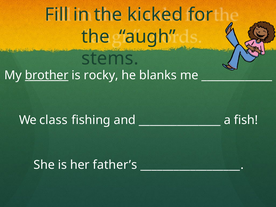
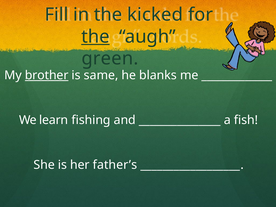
the at (95, 37) underline: none -> present
stems: stems -> green
rocky: rocky -> same
class: class -> learn
